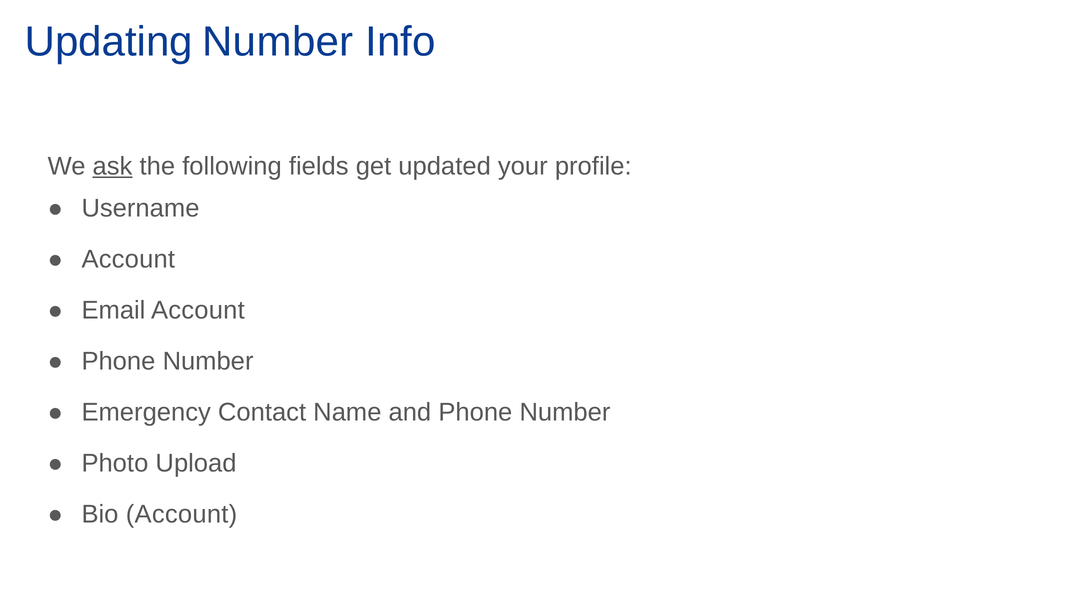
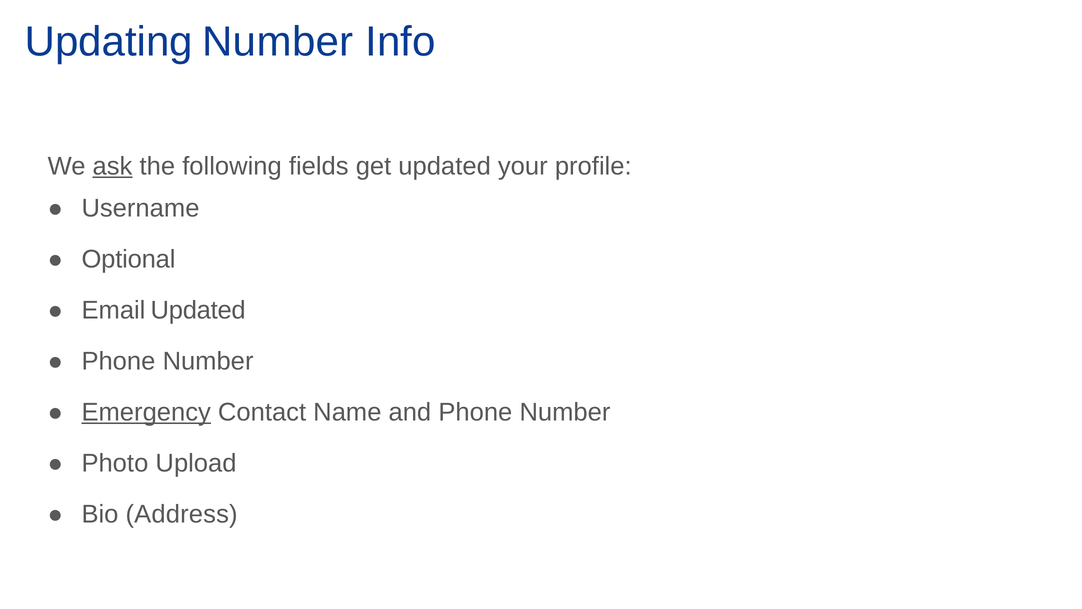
Account at (128, 259): Account -> Optional
Email Account: Account -> Updated
Emergency underline: none -> present
Bio Account: Account -> Address
